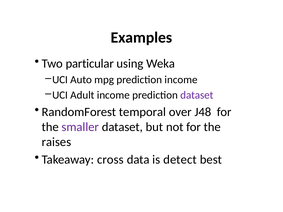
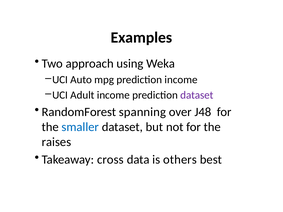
particular: particular -> approach
temporal: temporal -> spanning
smaller colour: purple -> blue
detect: detect -> others
